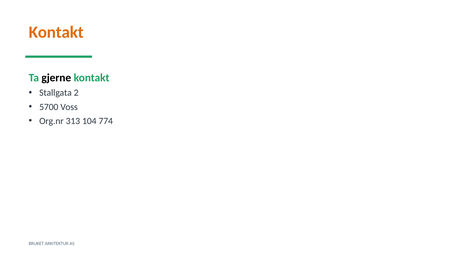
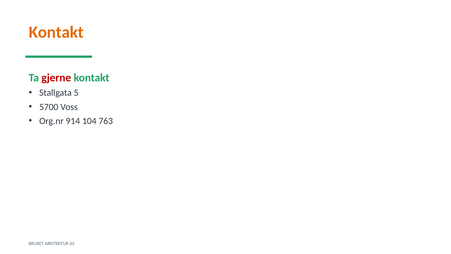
gjerne colour: black -> red
2: 2 -> 5
313: 313 -> 914
774: 774 -> 763
